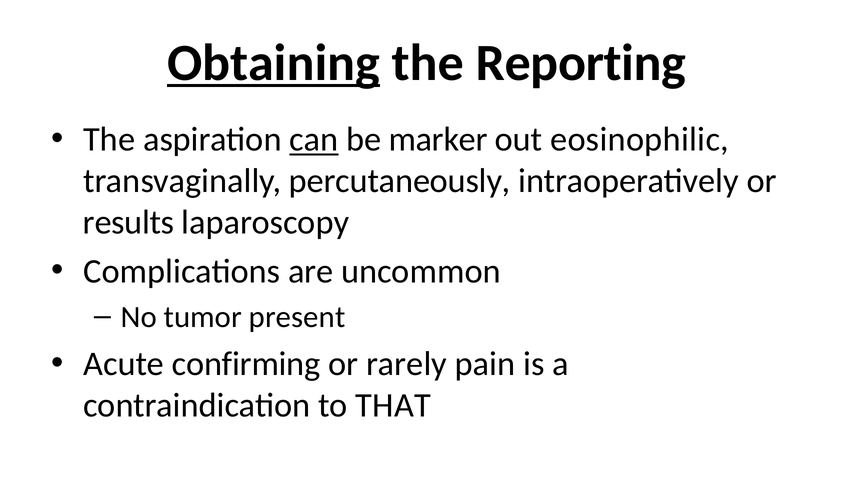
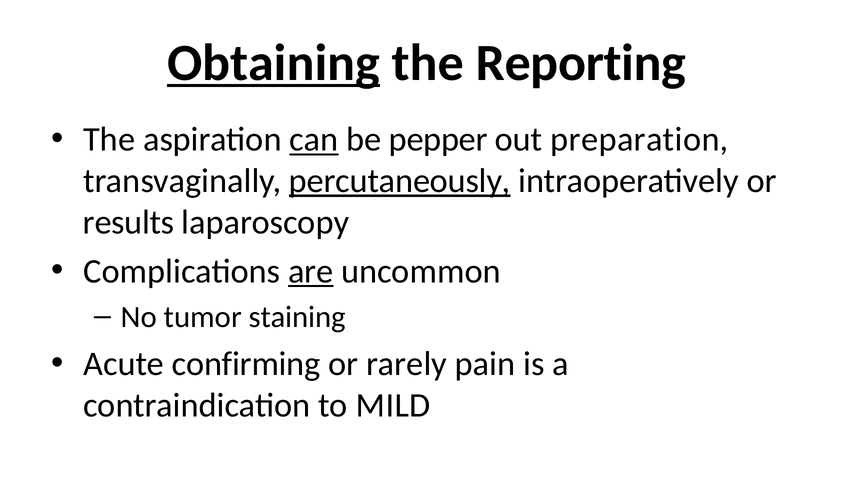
marker: marker -> pepper
eosinophilic: eosinophilic -> preparation
percutaneously underline: none -> present
are underline: none -> present
present: present -> staining
THAT: THAT -> MILD
